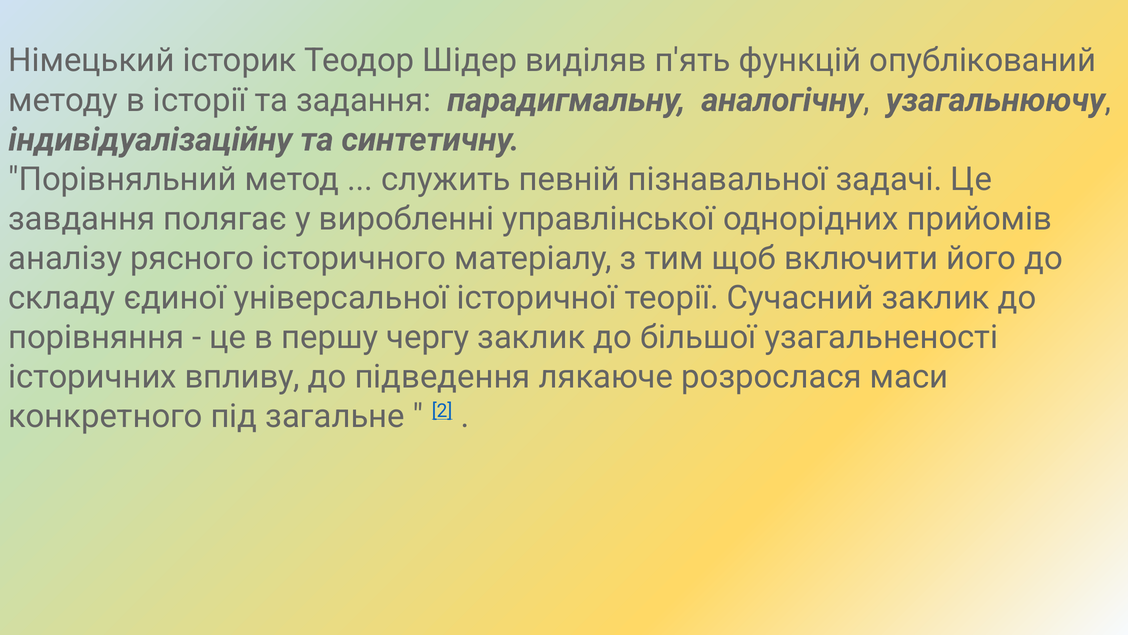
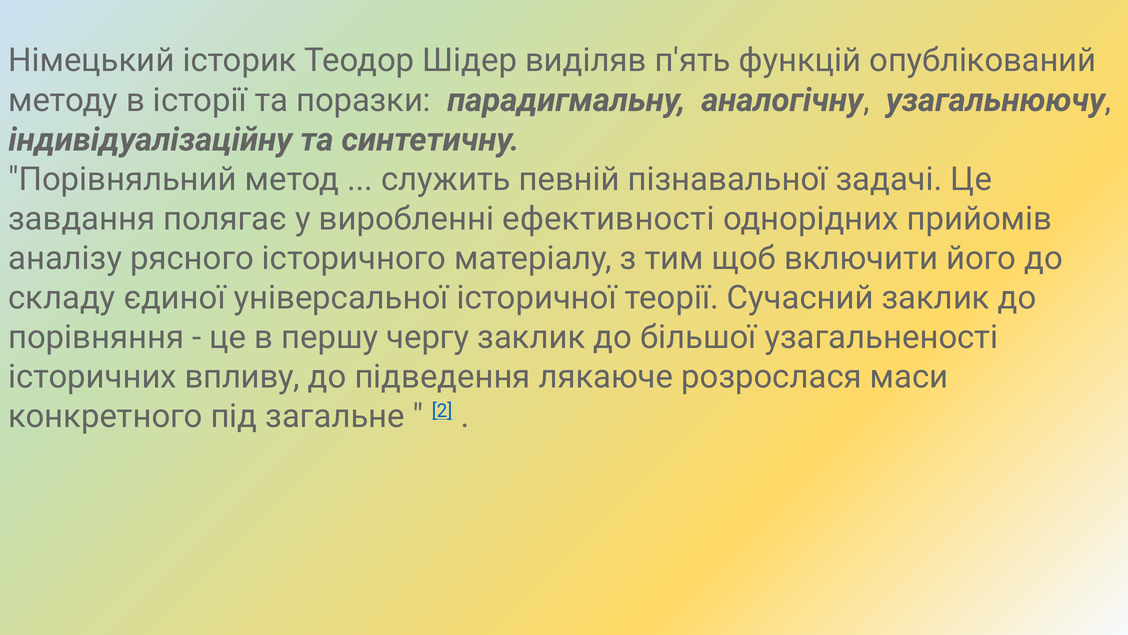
задання: задання -> поразки
управлінської: управлінської -> ефективності
